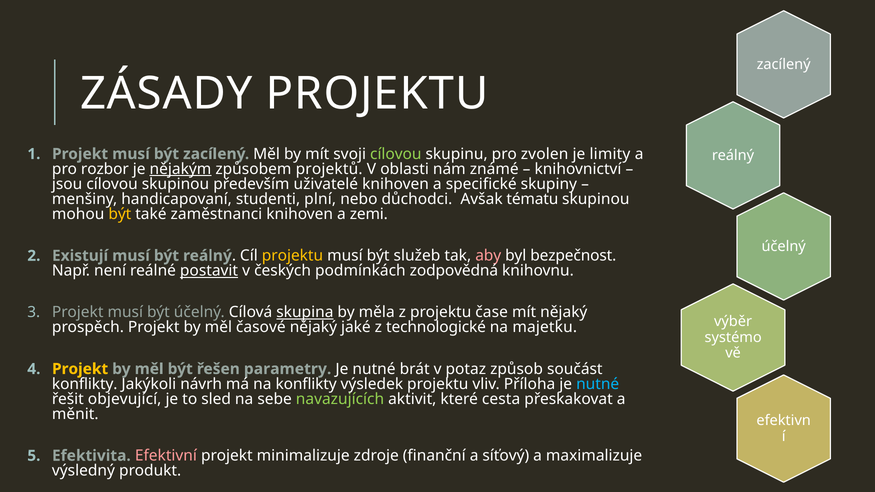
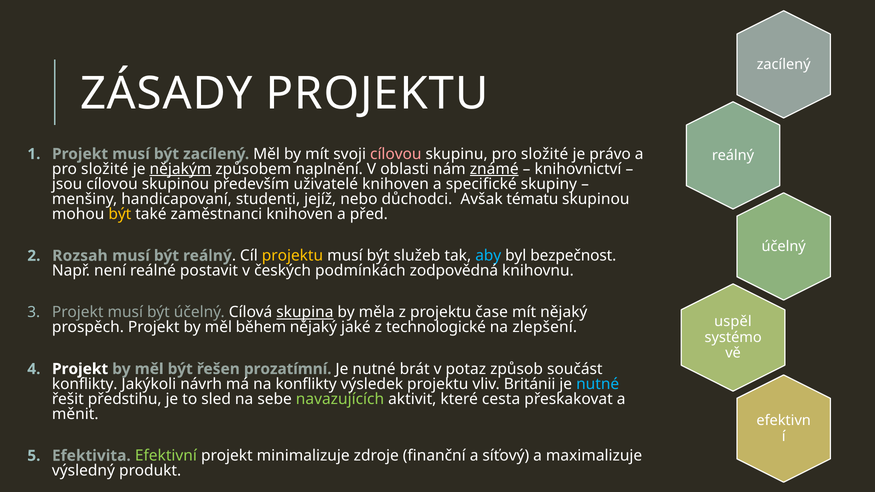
cílovou at (396, 154) colour: light green -> pink
skupinu pro zvolen: zvolen -> složité
limity: limity -> právo
rozbor at (105, 169): rozbor -> složité
projektů: projektů -> naplnění
známé underline: none -> present
plní: plní -> jejíž
zemi: zemi -> před
Existují: Existují -> Rozsah
aby colour: pink -> light blue
postavit underline: present -> none
výběr: výběr -> uspěl
časové: časové -> během
majetku: majetku -> zlepšení
Projekt at (80, 369) colour: yellow -> white
parametry: parametry -> prozatímní
Příloha: Příloha -> Británii
objevující: objevující -> předstihu
Efektivní colour: pink -> light green
